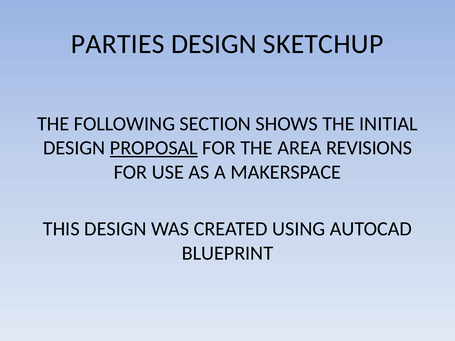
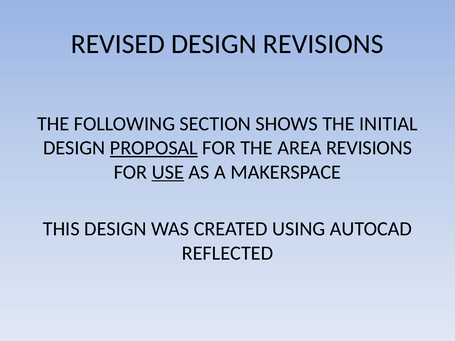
PARTIES: PARTIES -> REVISED
DESIGN SKETCHUP: SKETCHUP -> REVISIONS
USE underline: none -> present
BLUEPRINT: BLUEPRINT -> REFLECTED
